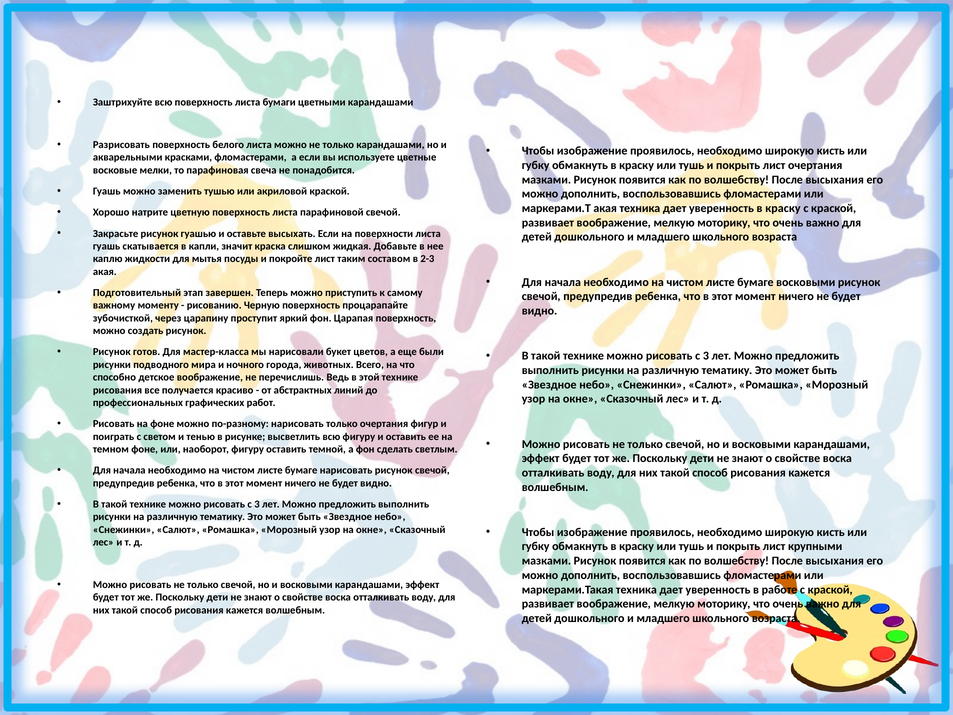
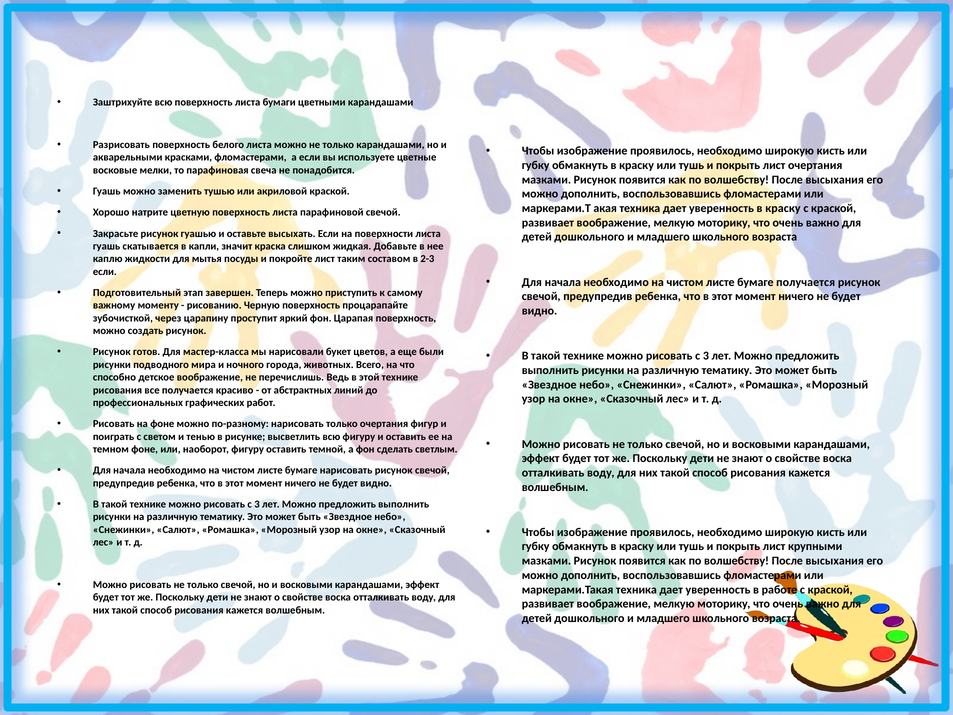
акая at (105, 271): акая -> если
бумаге восковыми: восковыми -> получается
